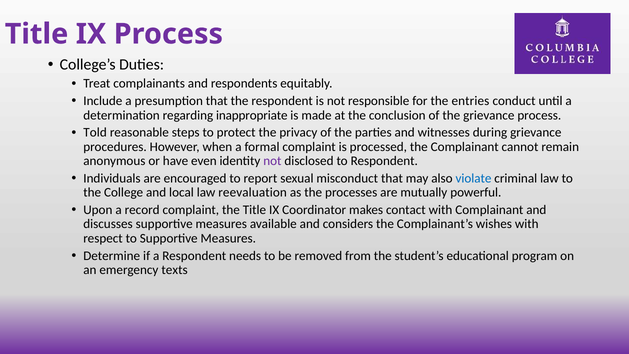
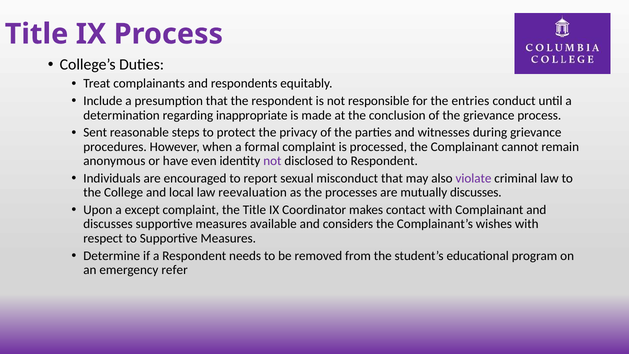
Told: Told -> Sent
violate colour: blue -> purple
mutually powerful: powerful -> discusses
record: record -> except
texts: texts -> refer
